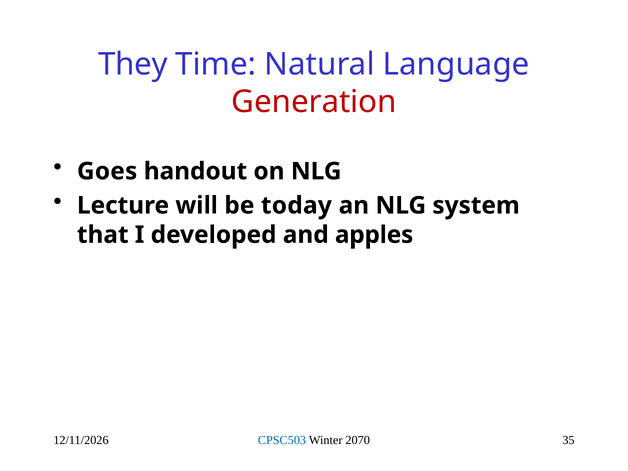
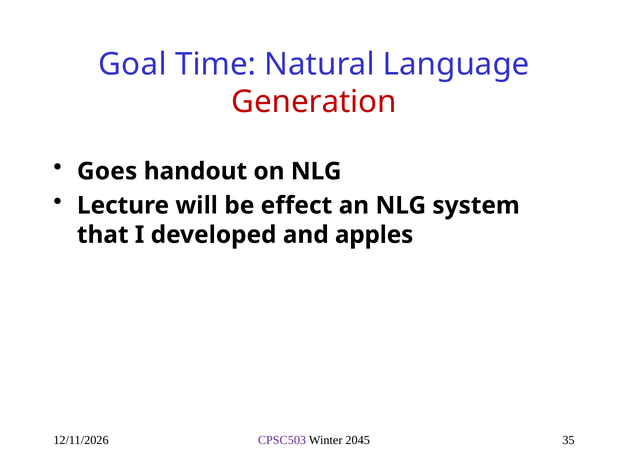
They: They -> Goal
today: today -> effect
CPSC503 colour: blue -> purple
2070: 2070 -> 2045
